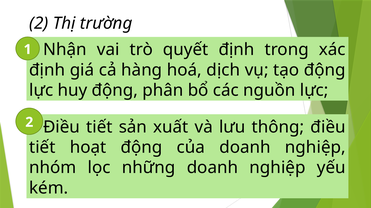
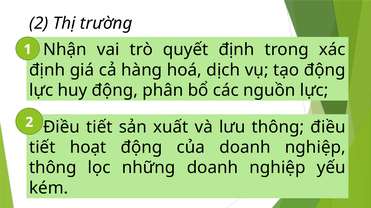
nhóm at (53, 168): nhóm -> thông
